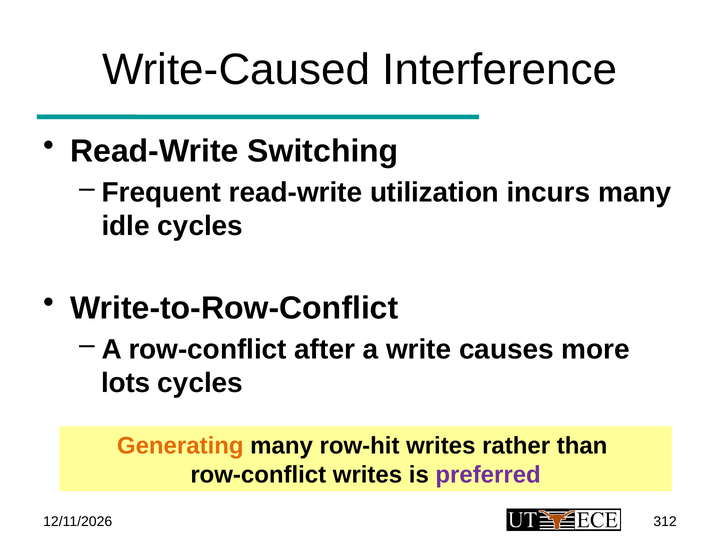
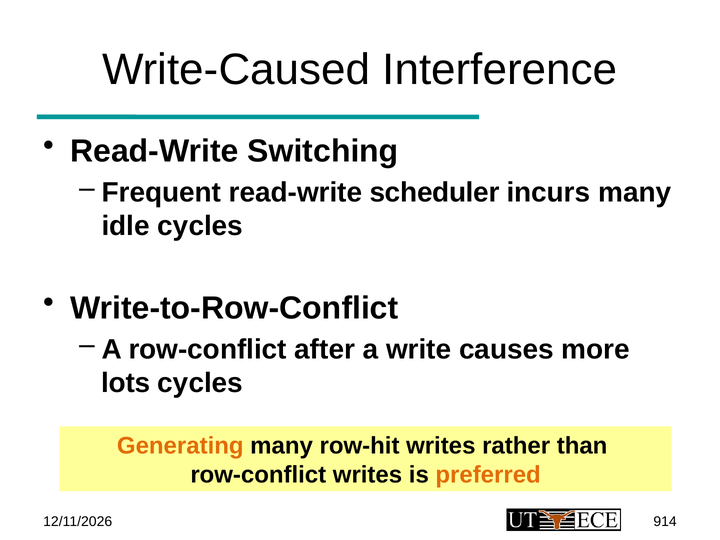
utilization: utilization -> scheduler
preferred colour: purple -> orange
312: 312 -> 914
